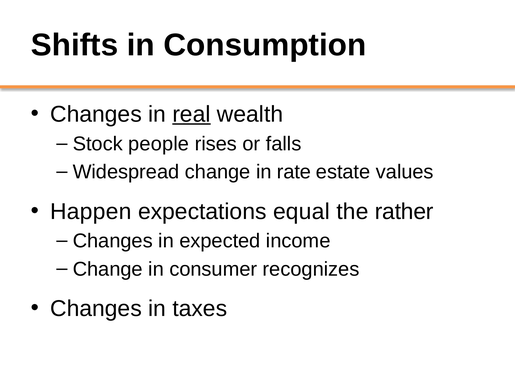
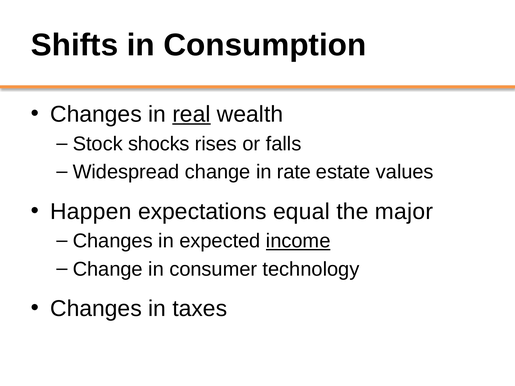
people: people -> shocks
rather: rather -> major
income underline: none -> present
recognizes: recognizes -> technology
